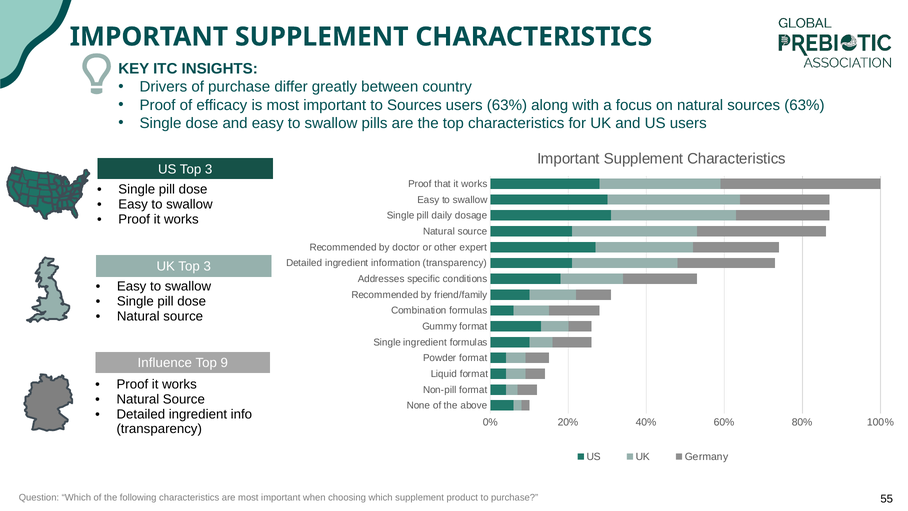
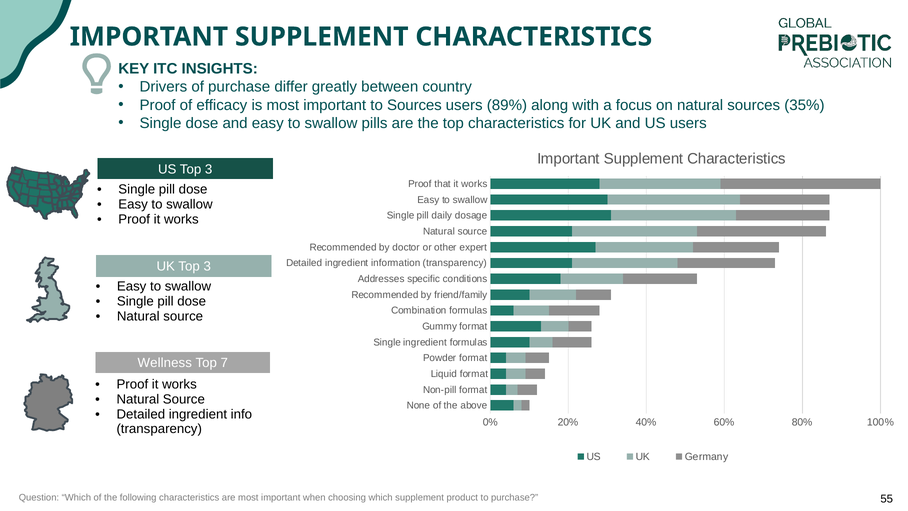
users 63%: 63% -> 89%
sources 63%: 63% -> 35%
Influence: Influence -> Wellness
9: 9 -> 7
